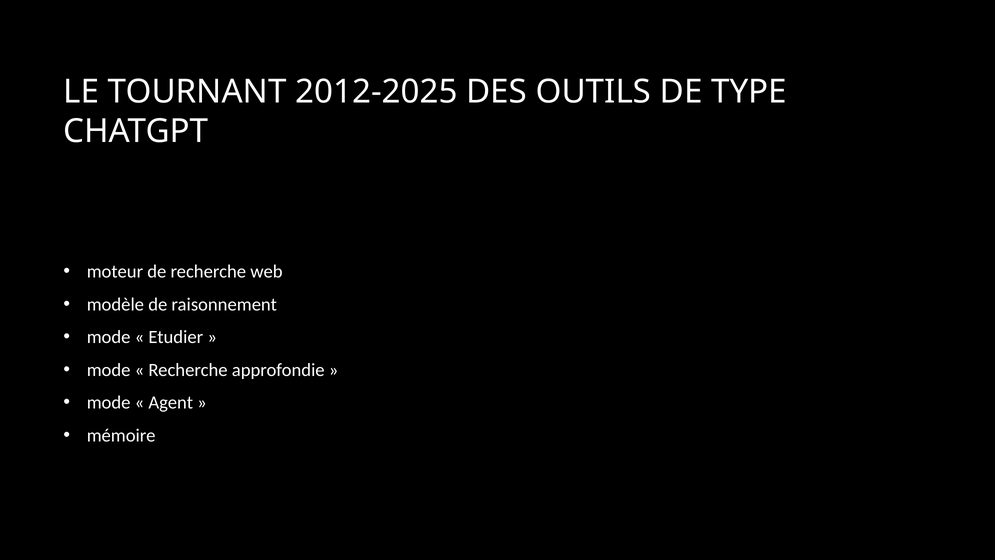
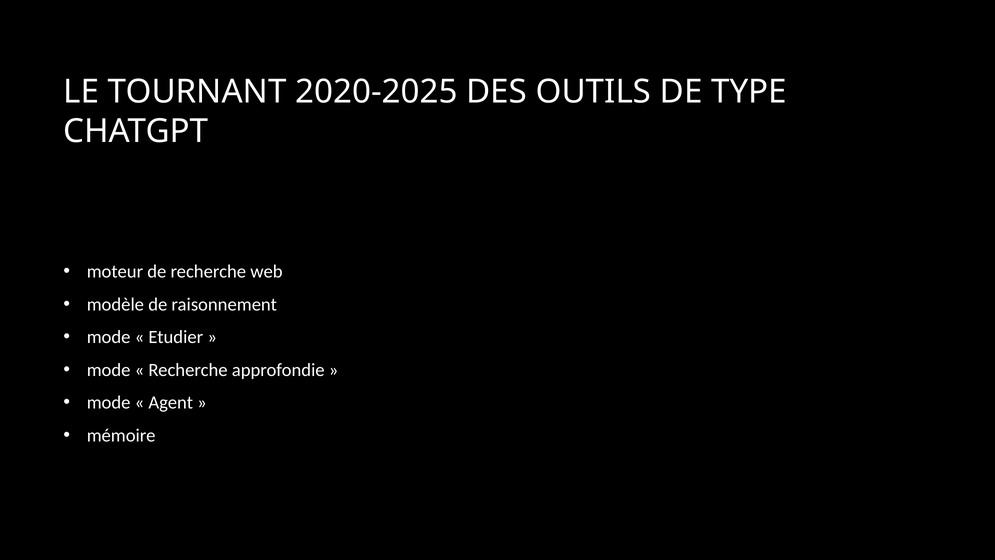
2012-2025: 2012-2025 -> 2020-2025
